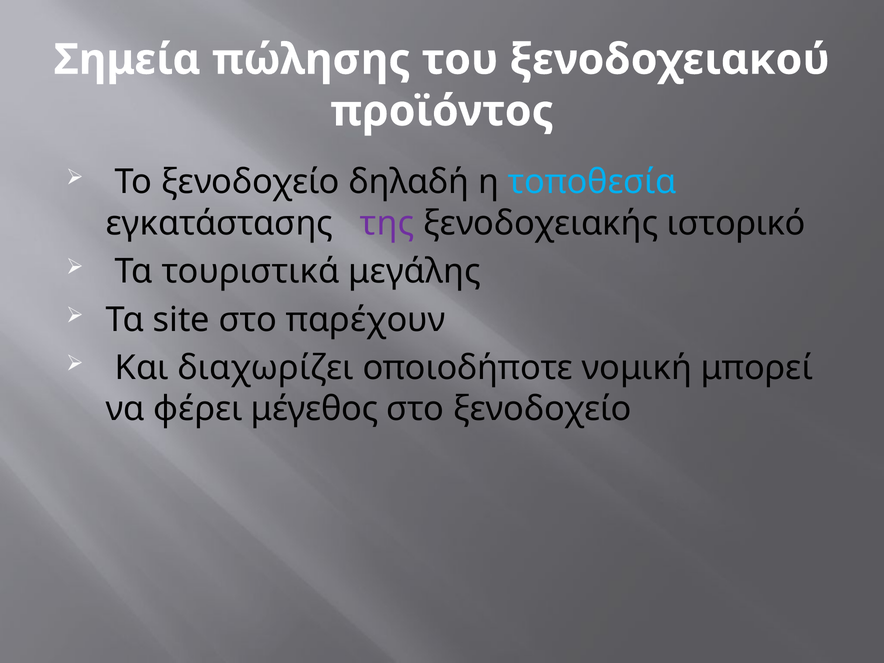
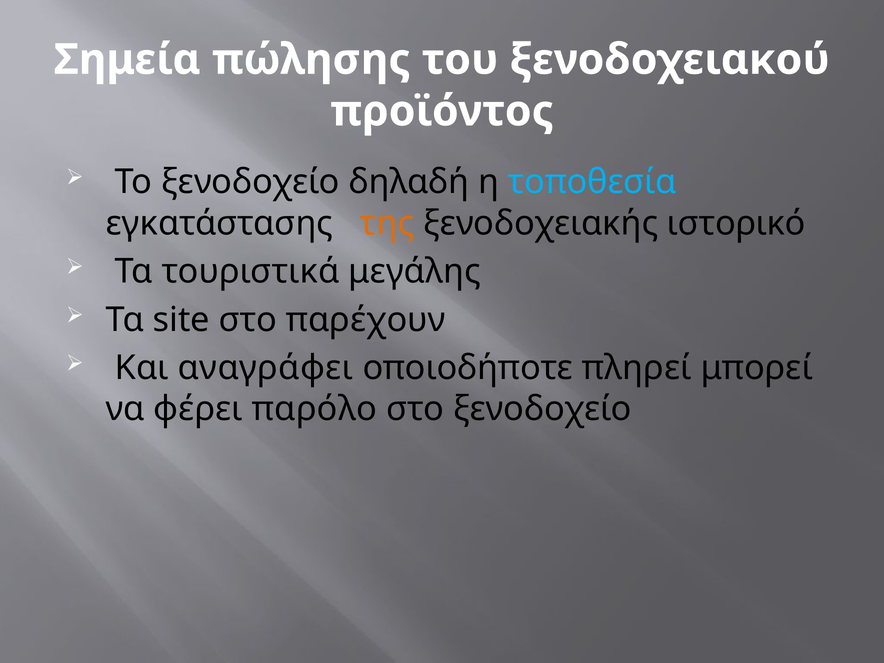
της colour: purple -> orange
διαχωρίζει: διαχωρίζει -> αναγράφει
νομική: νομική -> πληρεί
μέγεθος: μέγεθος -> παρόλο
